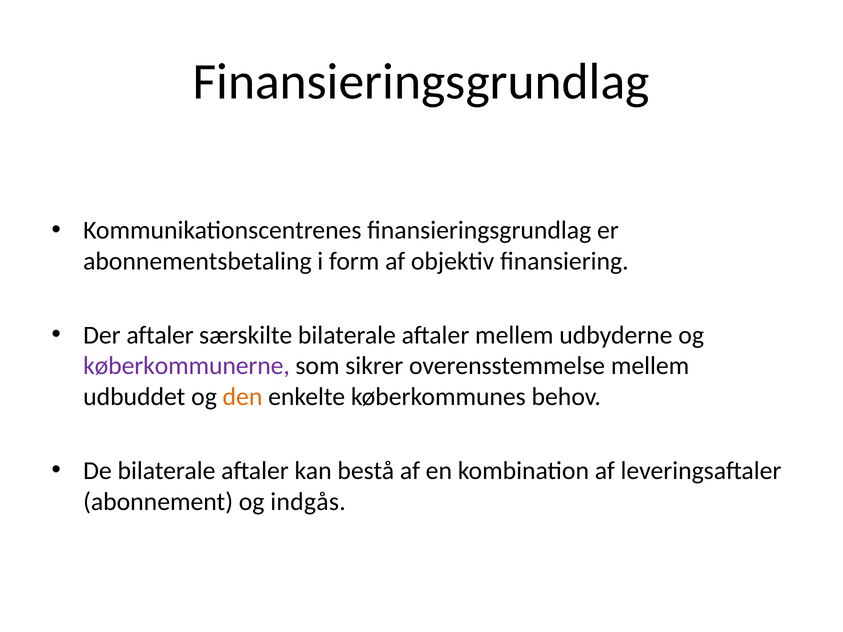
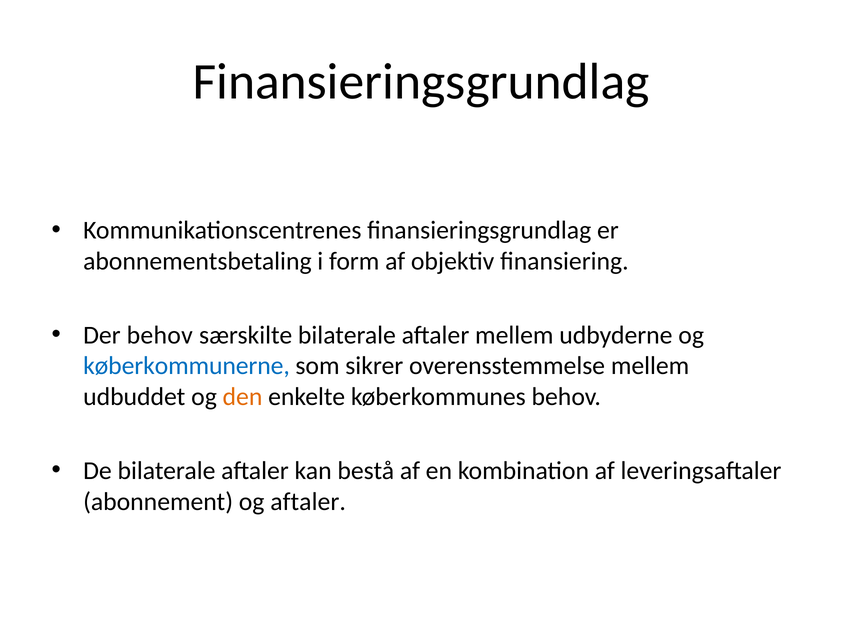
Der aftaler: aftaler -> behov
køberkommunerne colour: purple -> blue
og indgås: indgås -> aftaler
